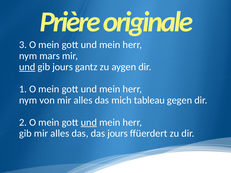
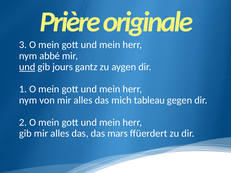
mars: mars -> abbé
und at (89, 122) underline: present -> none
das jours: jours -> mars
